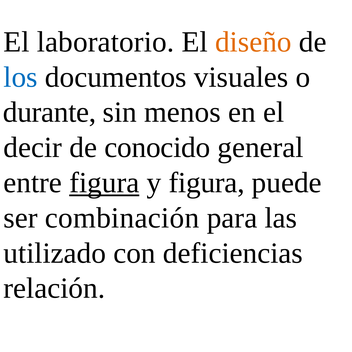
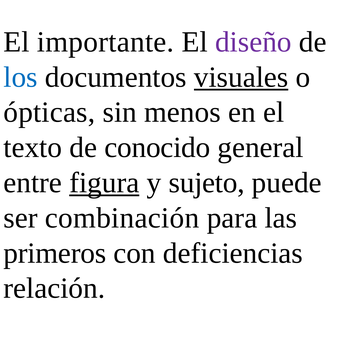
laboratorio: laboratorio -> importante
diseño colour: orange -> purple
visuales underline: none -> present
durante: durante -> ópticas
decir: decir -> texto
y figura: figura -> sujeto
utilizado: utilizado -> primeros
